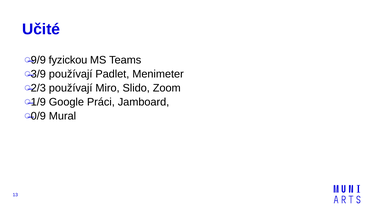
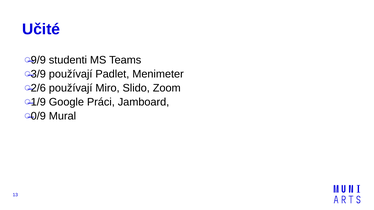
fyzickou: fyzickou -> studenti
2/3: 2/3 -> 2/6
